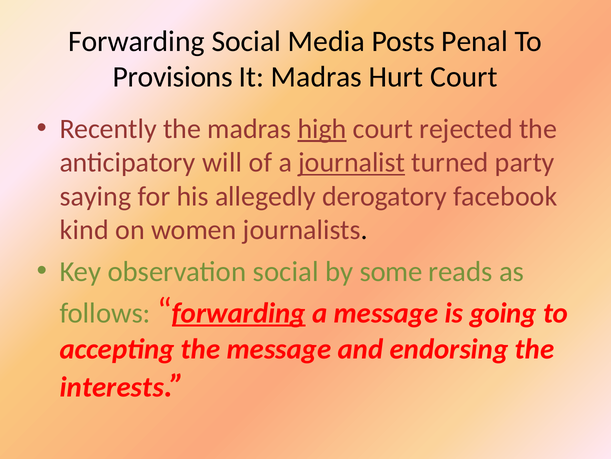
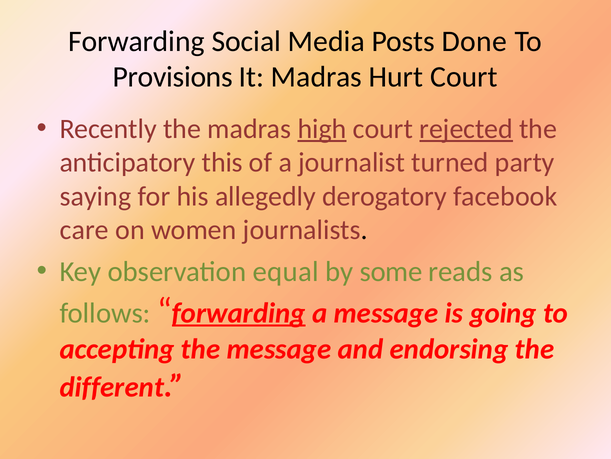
Penal: Penal -> Done
rejected underline: none -> present
will: will -> this
journalist underline: present -> none
kind: kind -> care
observation social: social -> equal
interests: interests -> different
